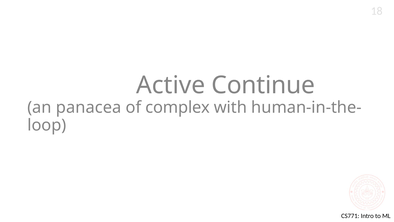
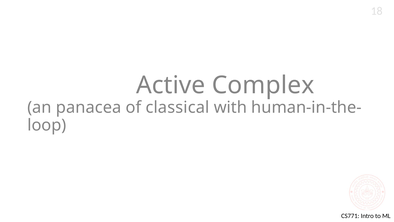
Continue: Continue -> Complex
complex: complex -> classical
